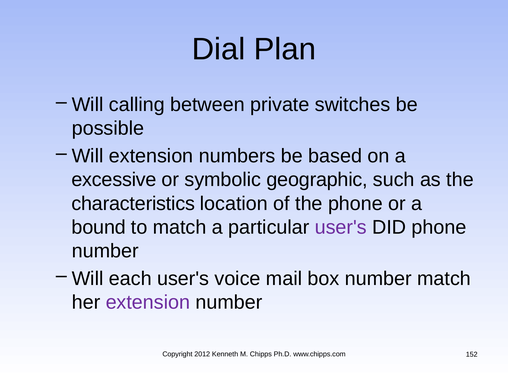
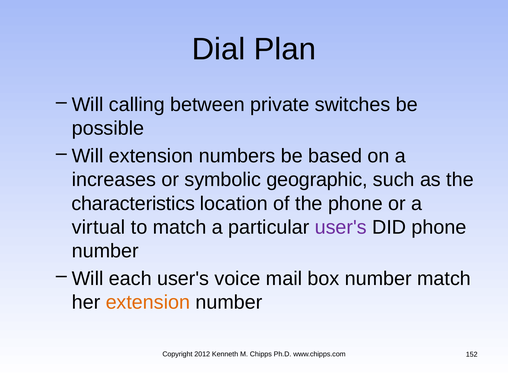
excessive: excessive -> increases
bound: bound -> virtual
extension at (148, 302) colour: purple -> orange
